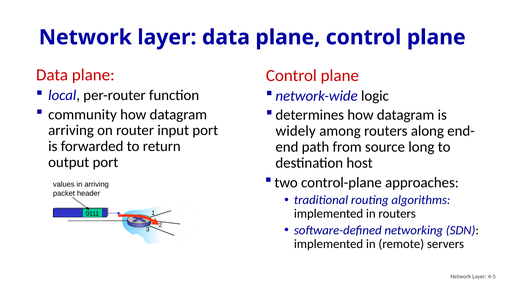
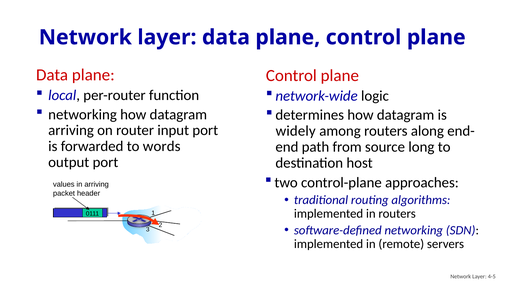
community at (83, 115): community -> networking
return: return -> words
